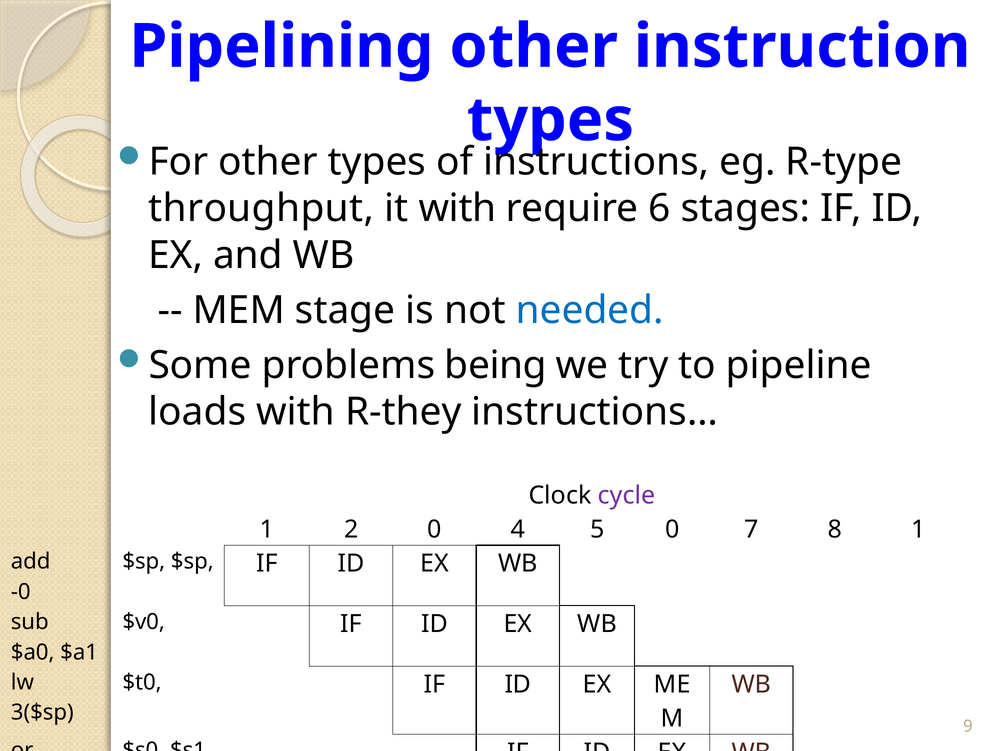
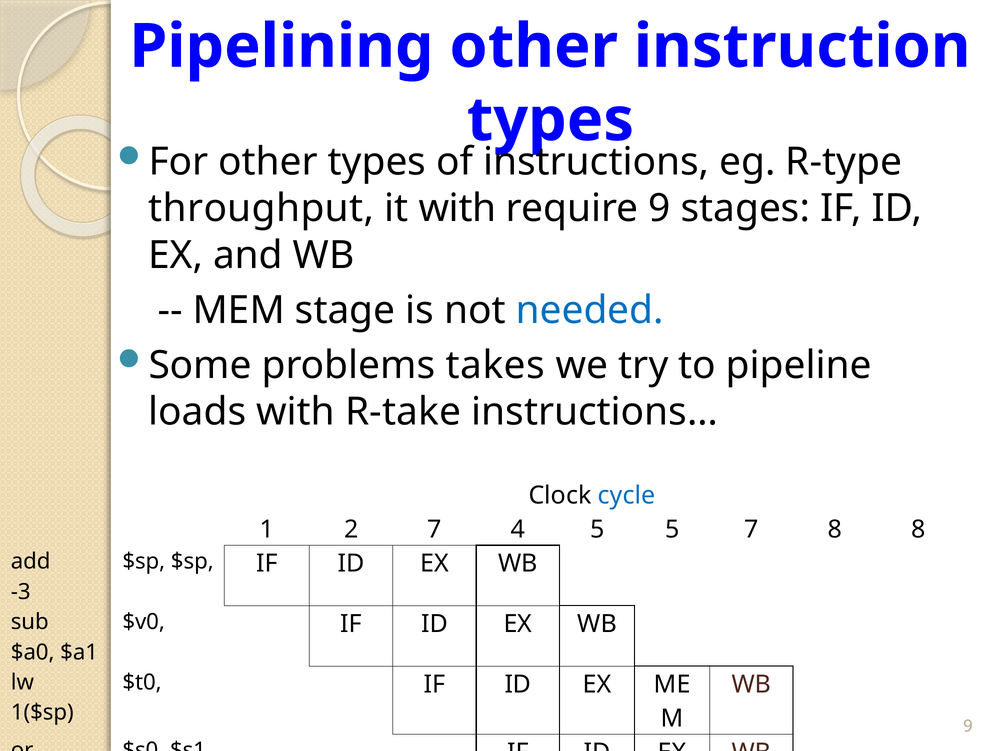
require 6: 6 -> 9
being: being -> takes
R-they: R-they -> R-take
cycle colour: purple -> blue
2 0: 0 -> 7
5 0: 0 -> 5
8 1: 1 -> 8
-0: -0 -> -3
3($sp: 3($sp -> 1($sp
